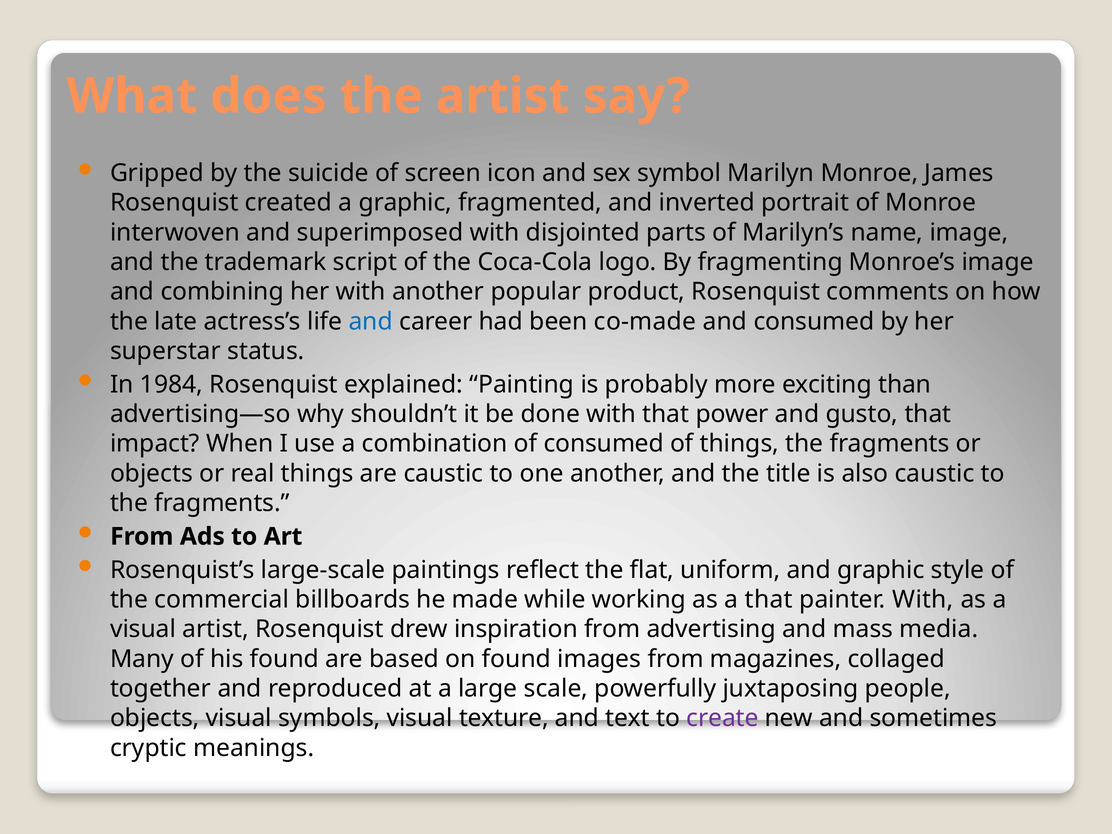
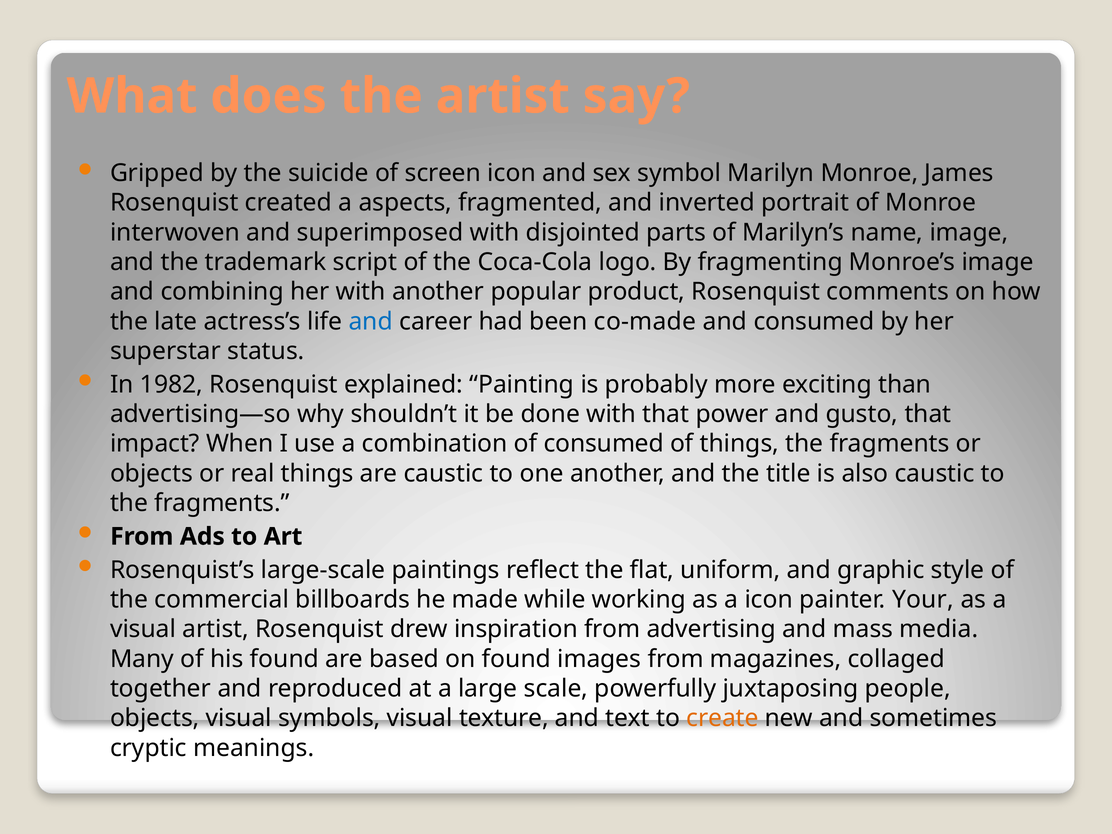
a graphic: graphic -> aspects
1984: 1984 -> 1982
a that: that -> icon
painter With: With -> Your
create colour: purple -> orange
